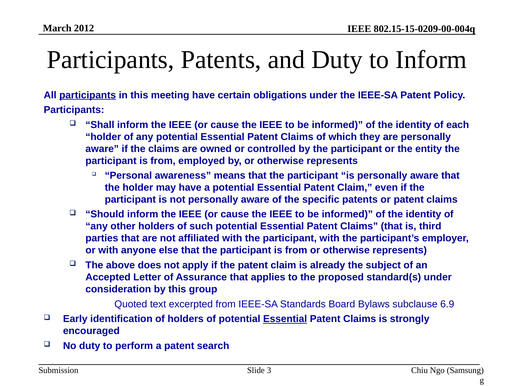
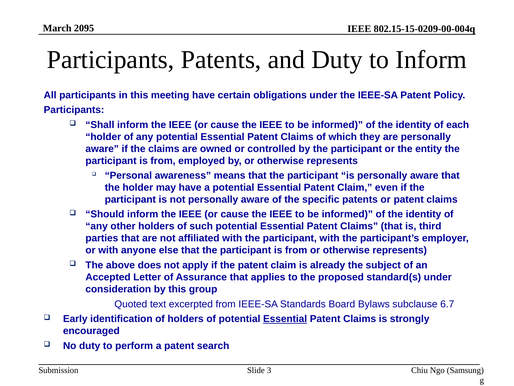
2012: 2012 -> 2095
participants at (88, 95) underline: present -> none
6.9: 6.9 -> 6.7
